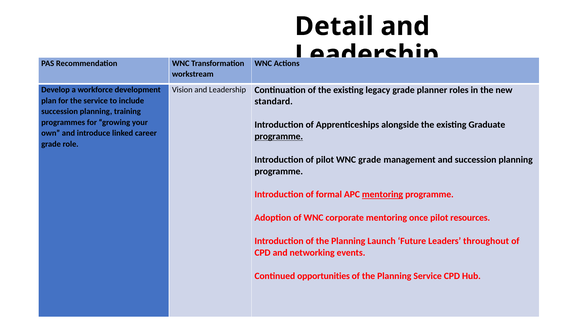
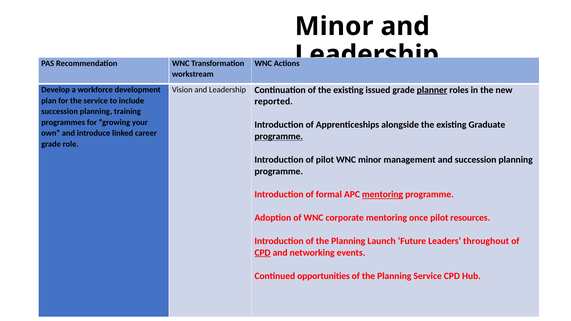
Detail at (334, 26): Detail -> Minor
legacy: legacy -> issued
planner underline: none -> present
standard: standard -> reported
WNC grade: grade -> minor
CPD at (263, 253) underline: none -> present
